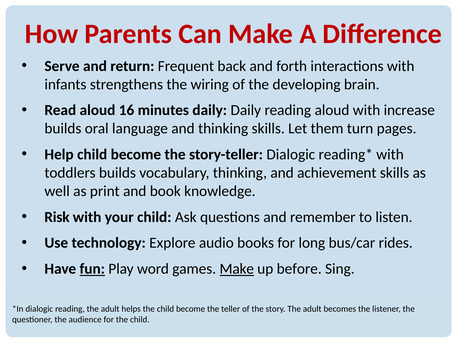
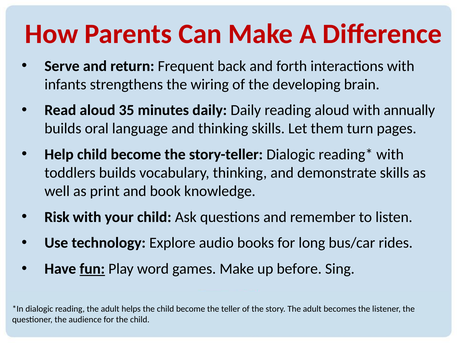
16: 16 -> 35
increase: increase -> annually
achievement: achievement -> demonstrate
Make at (237, 269) underline: present -> none
